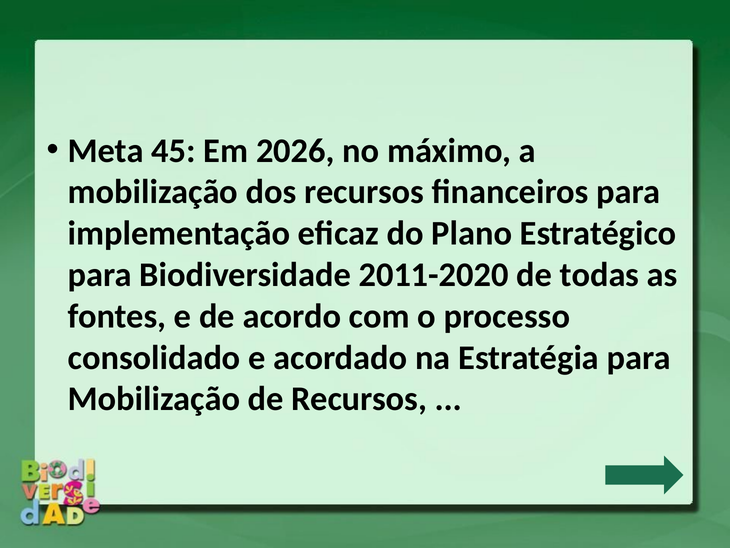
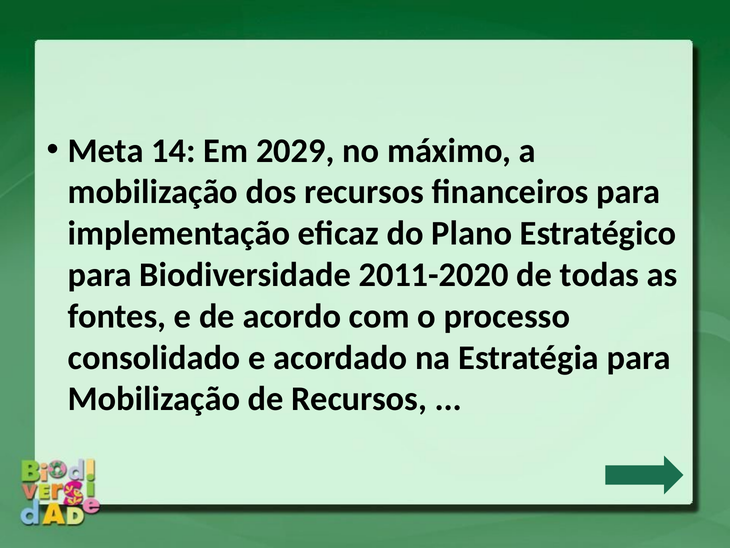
45: 45 -> 14
2026: 2026 -> 2029
